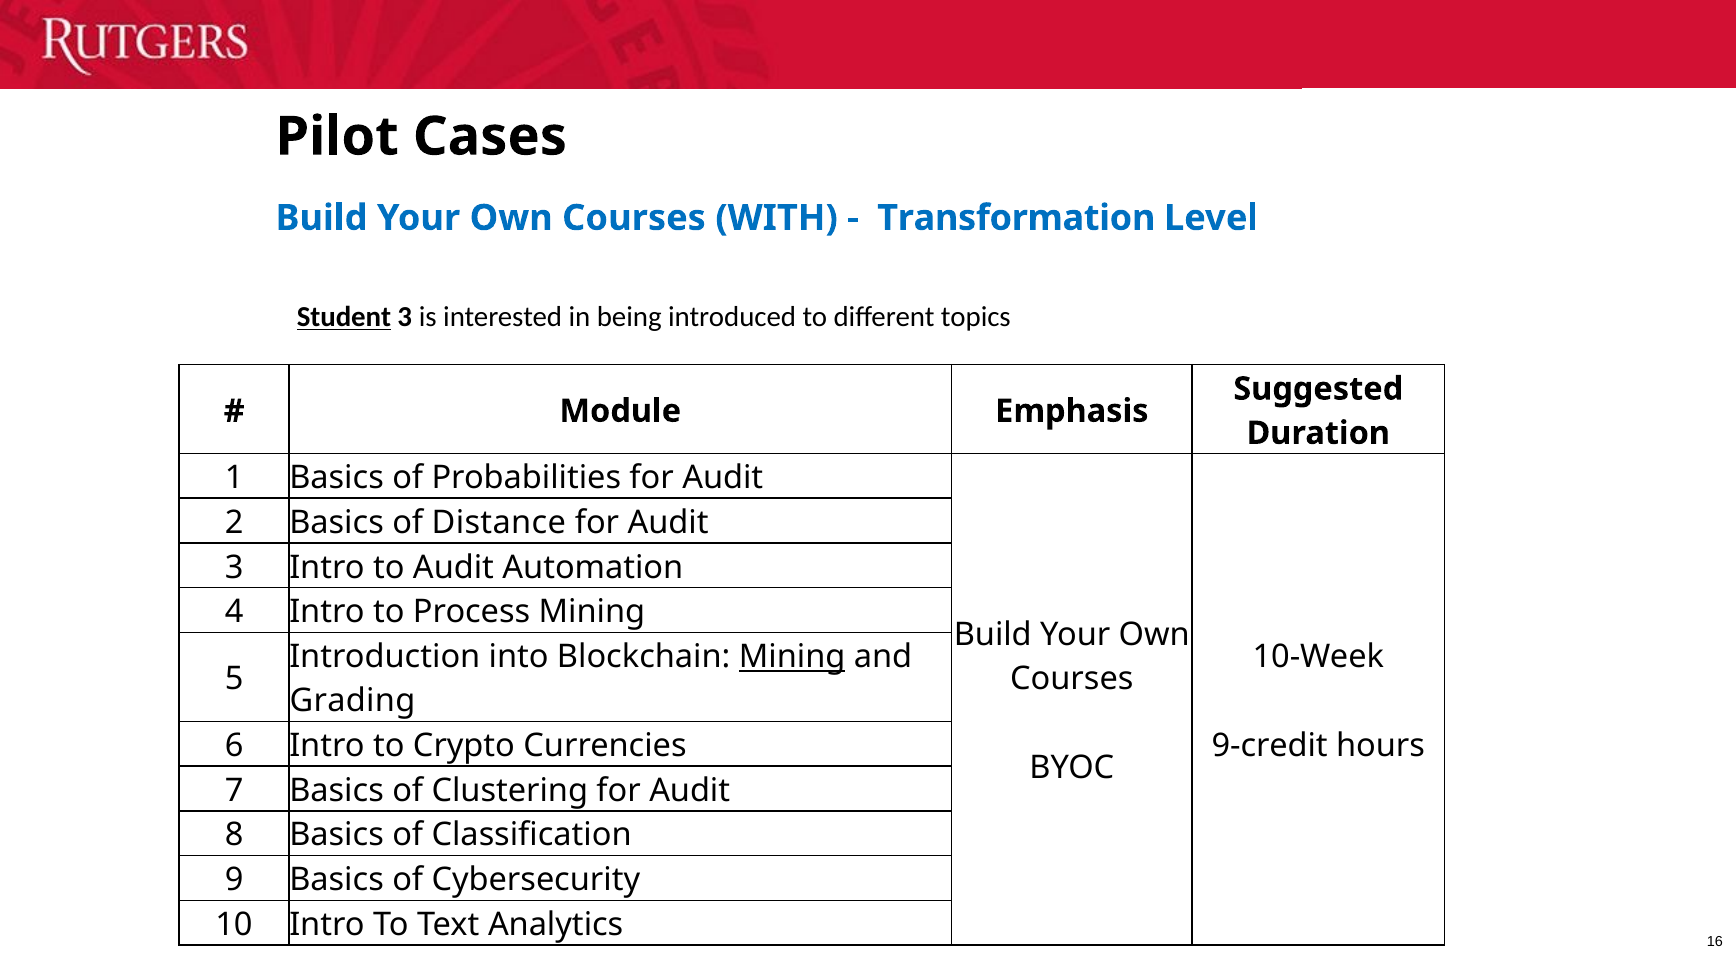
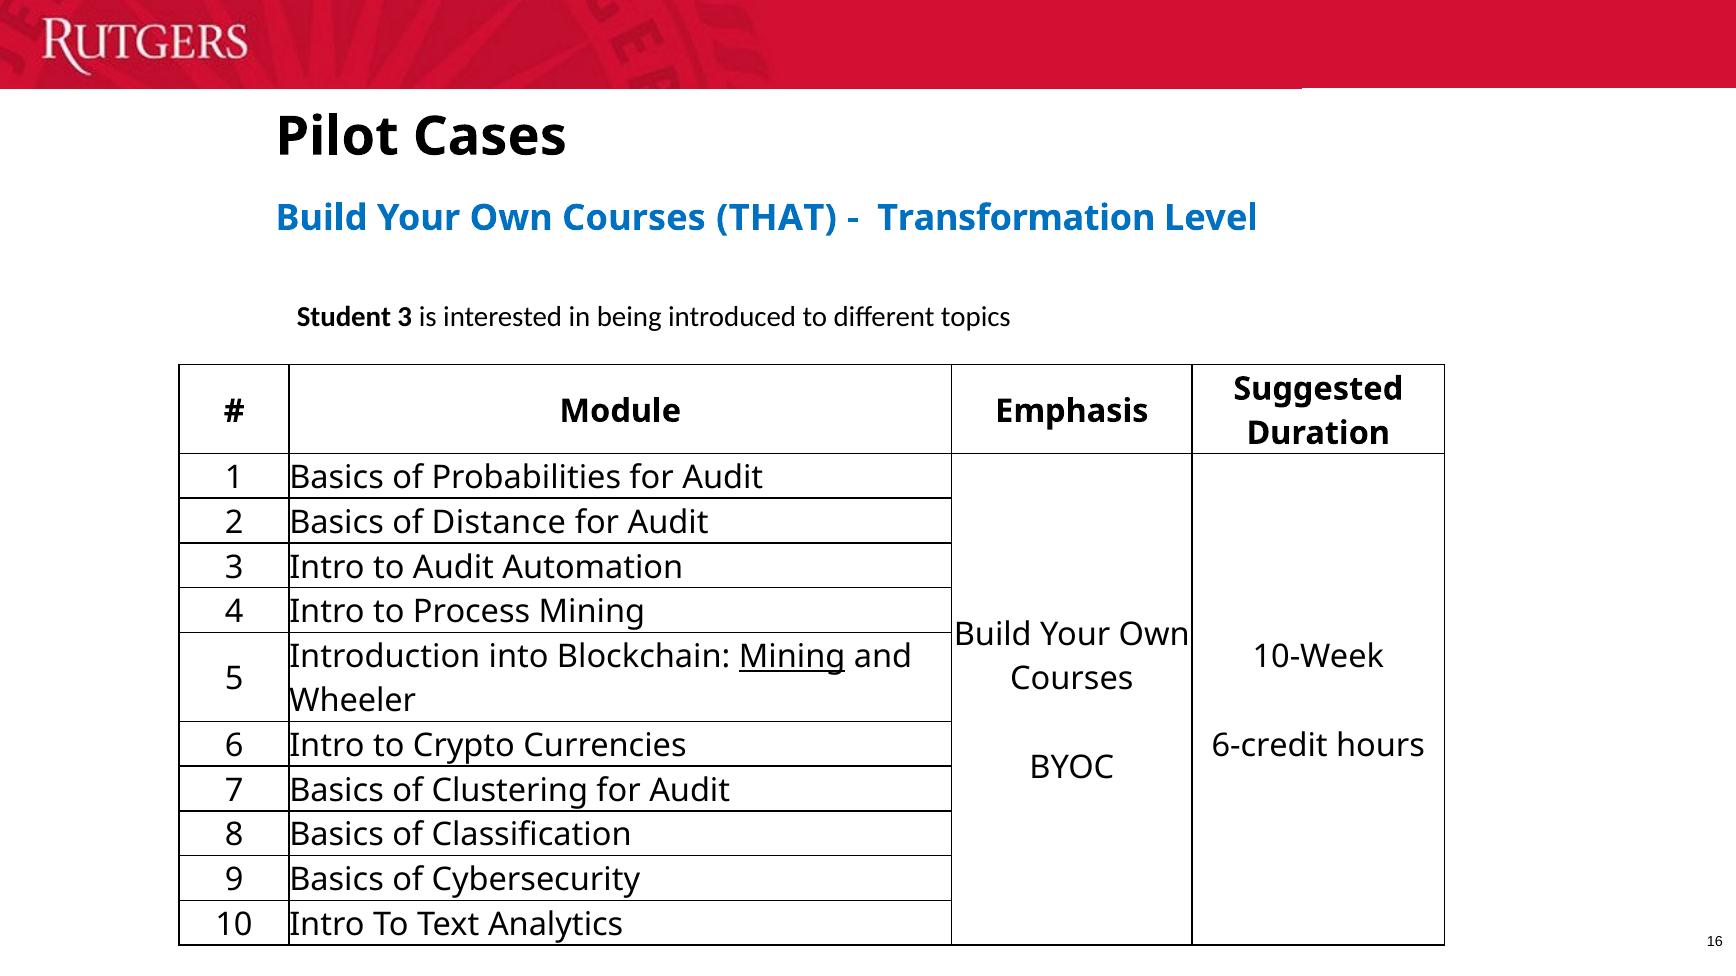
WITH: WITH -> THAT
Student underline: present -> none
Grading: Grading -> Wheeler
9-credit: 9-credit -> 6-credit
